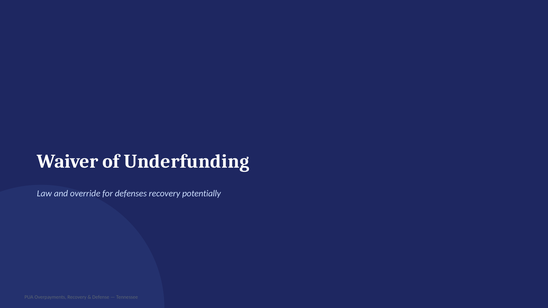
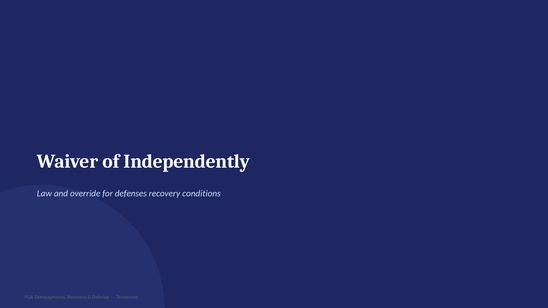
Underfunding: Underfunding -> Independently
potentially: potentially -> conditions
